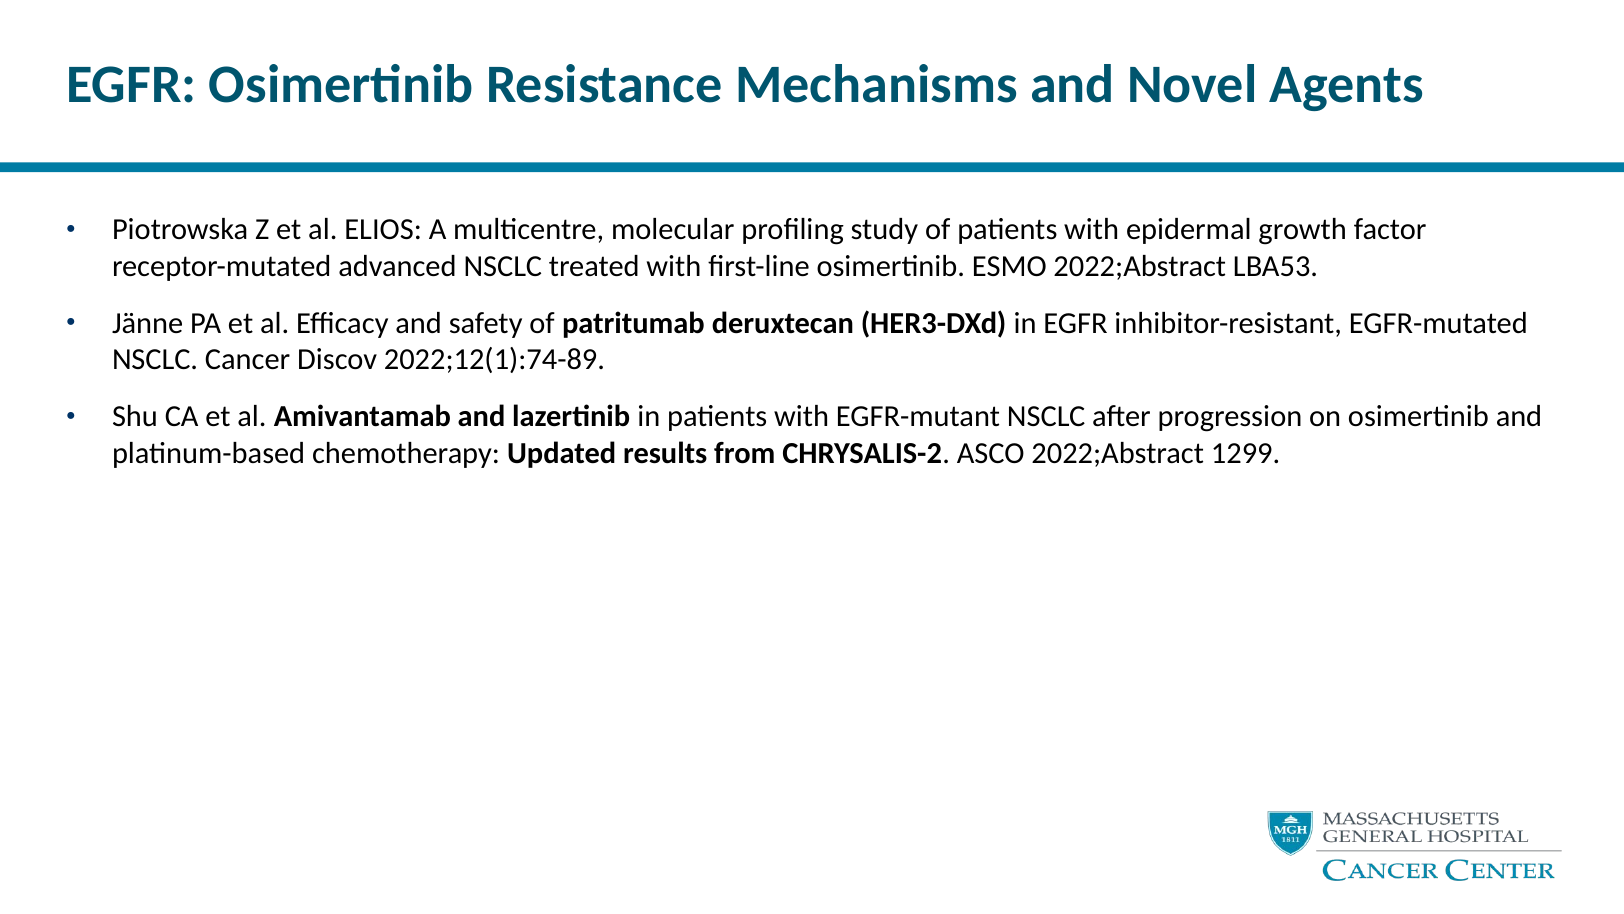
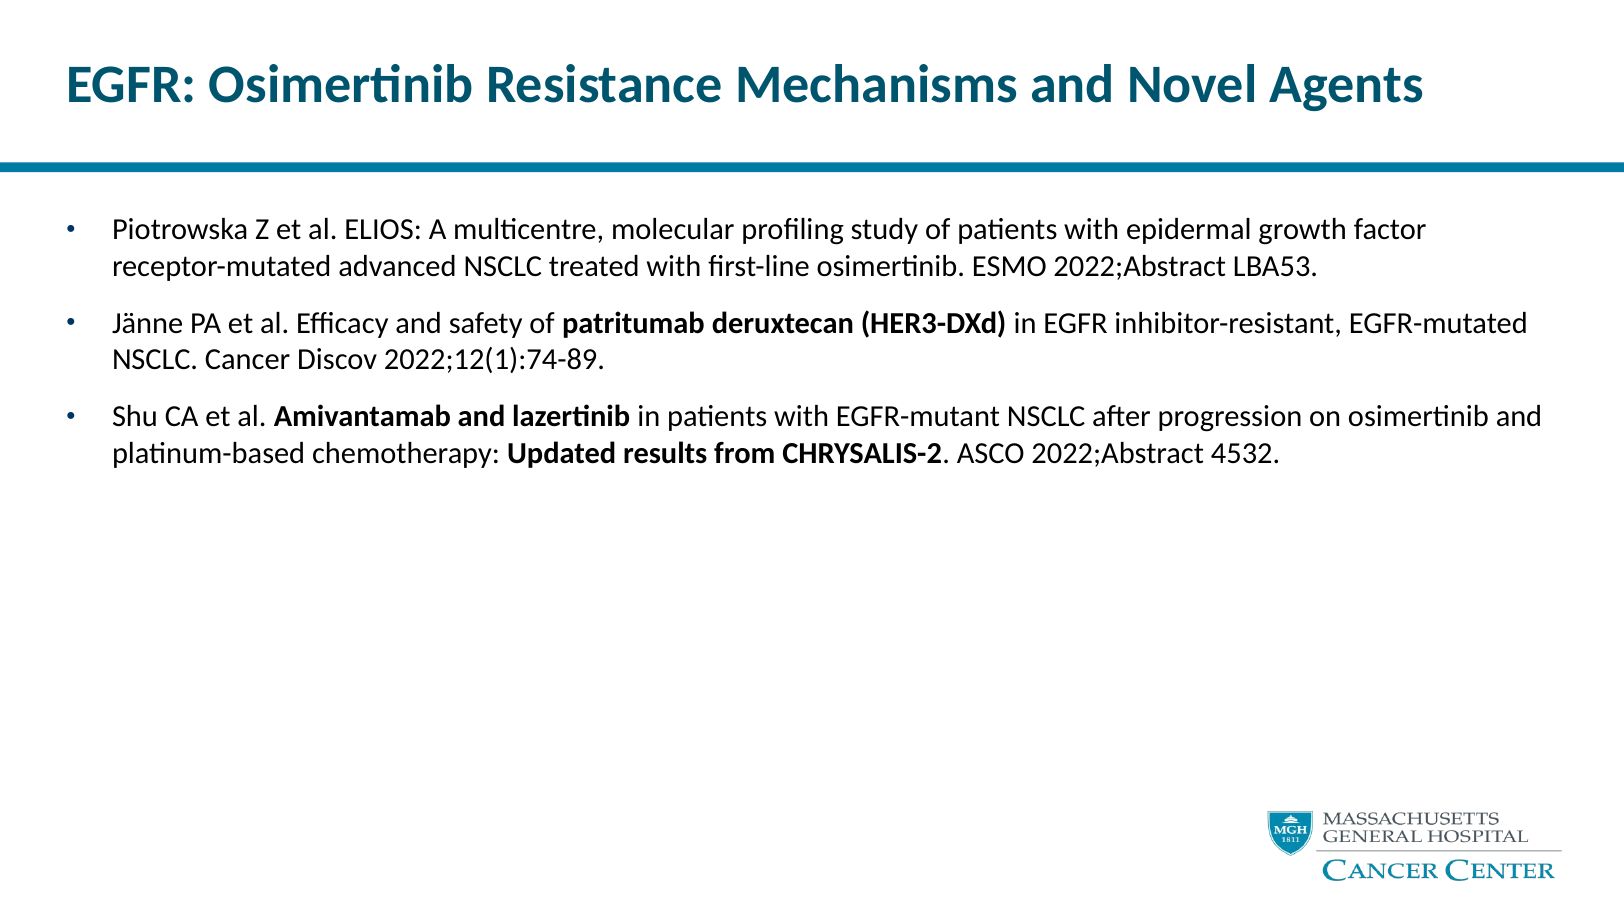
1299: 1299 -> 4532
